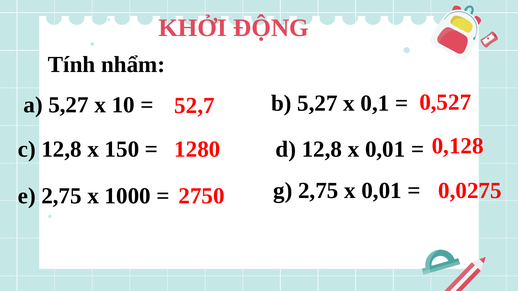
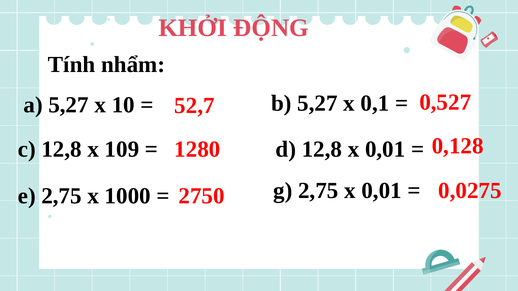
150: 150 -> 109
